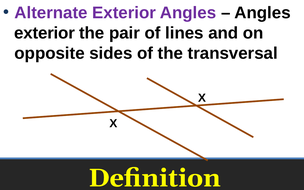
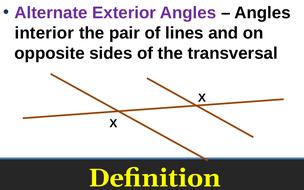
exterior at (44, 33): exterior -> interior
